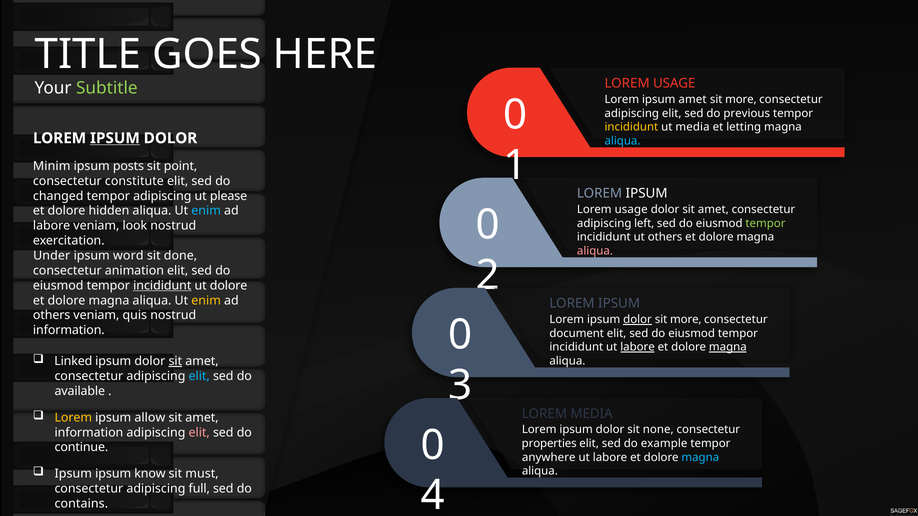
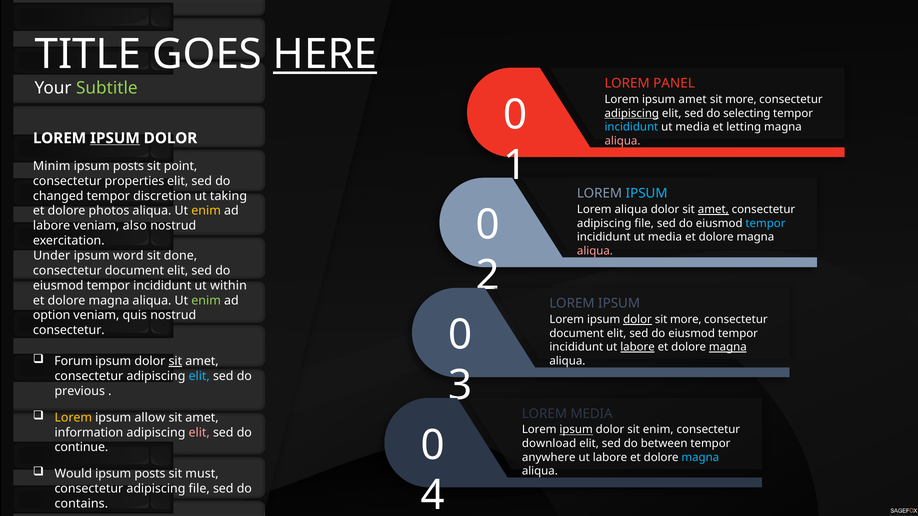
HERE underline: none -> present
USAGE at (674, 83): USAGE -> PANEL
adipiscing at (632, 113) underline: none -> present
previous: previous -> selecting
incididunt at (631, 127) colour: yellow -> light blue
aliqua at (622, 141) colour: light blue -> pink
constitute: constitute -> properties
IPSUM at (647, 194) colour: white -> light blue
tempor adipiscing: adipiscing -> discretion
please: please -> taking
usage at (631, 210): usage -> aliqua
amet at (713, 210) underline: none -> present
hidden: hidden -> photos
enim at (206, 211) colour: light blue -> yellow
left at (644, 223): left -> file
tempor at (765, 223) colour: light green -> light blue
look: look -> also
others at (665, 237): others -> media
animation at (134, 271): animation -> document
incididunt at (162, 286) underline: present -> none
ut dolore: dolore -> within
enim at (206, 301) colour: yellow -> light green
others at (52, 316): others -> option
information at (69, 330): information -> consectetur
Linked: Linked -> Forum
available: available -> previous
ipsum at (576, 430) underline: none -> present
sit none: none -> enim
properties: properties -> download
example: example -> between
Ipsum at (73, 474): Ipsum -> Would
know at (150, 474): know -> posts
full at (199, 489): full -> file
